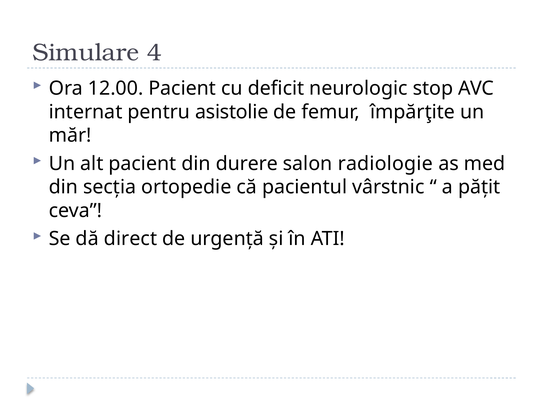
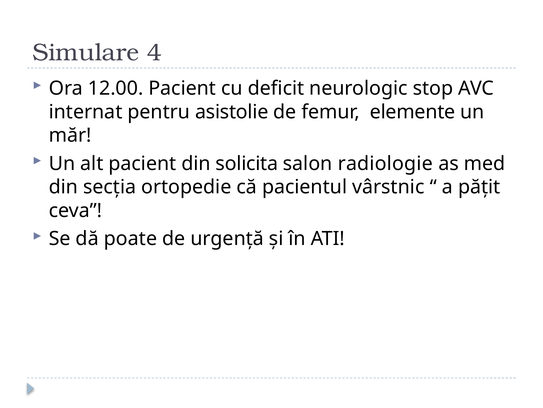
împărţite: împărţite -> elemente
durere: durere -> solicita
direct: direct -> poate
